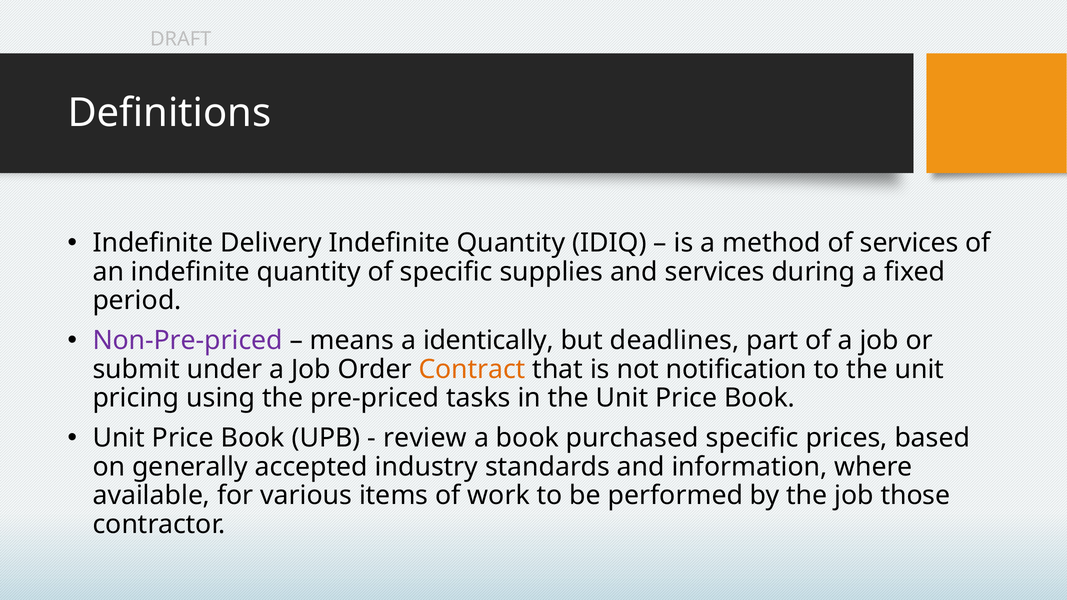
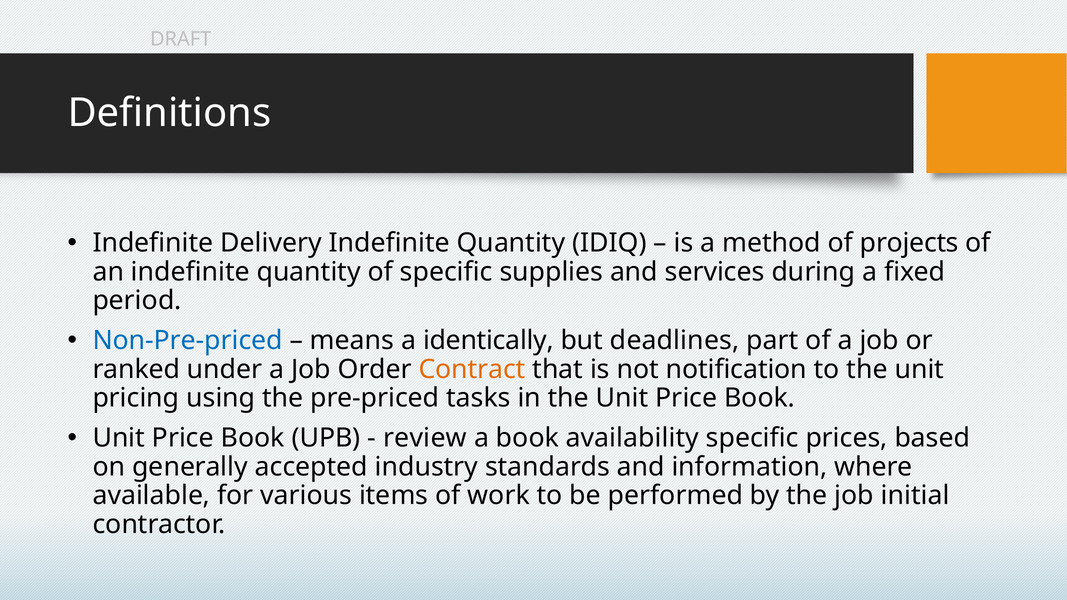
of services: services -> projects
Non-Pre-priced colour: purple -> blue
submit: submit -> ranked
purchased: purchased -> availability
those: those -> initial
